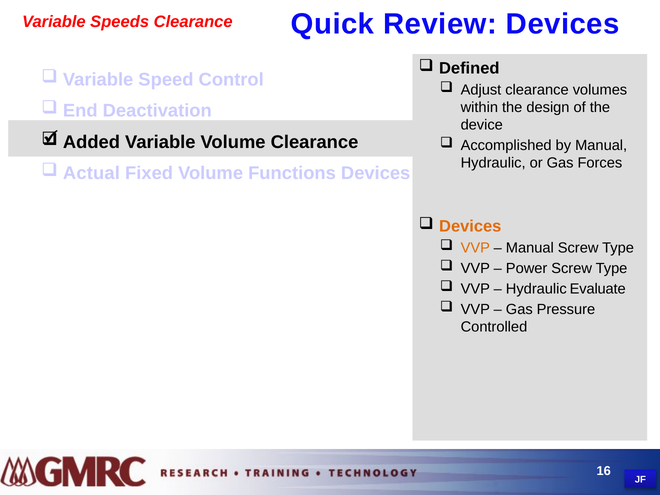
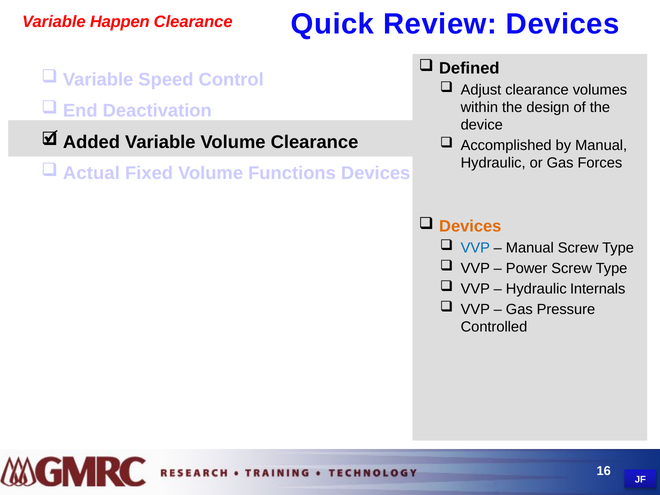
Speeds: Speeds -> Happen
VVP at (475, 248) colour: orange -> blue
Evaluate: Evaluate -> Internals
